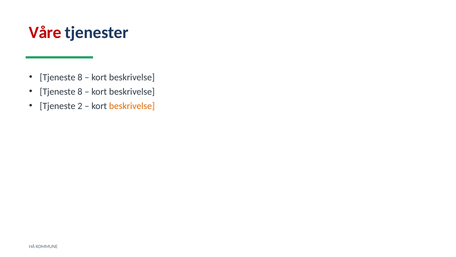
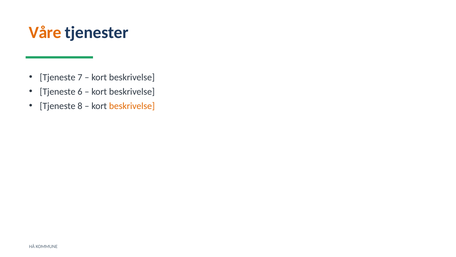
Våre colour: red -> orange
8 at (80, 77): 8 -> 7
8 at (80, 91): 8 -> 6
2: 2 -> 8
